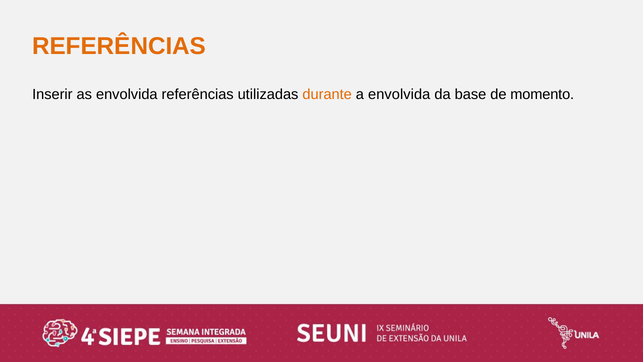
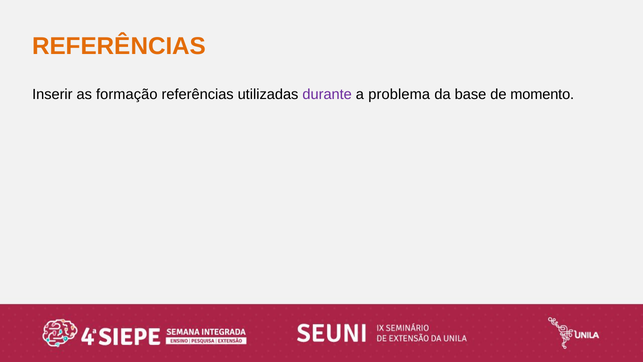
as envolvida: envolvida -> formação
durante colour: orange -> purple
a envolvida: envolvida -> problema
